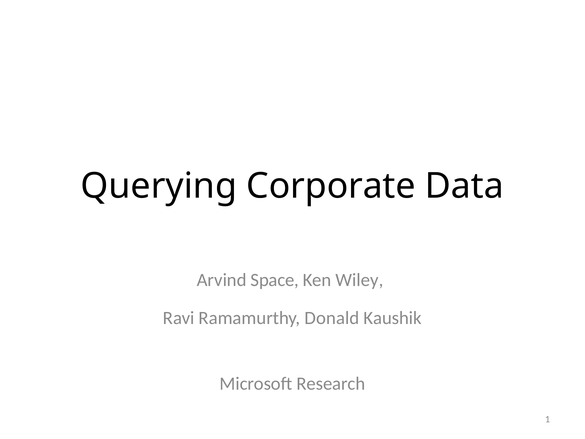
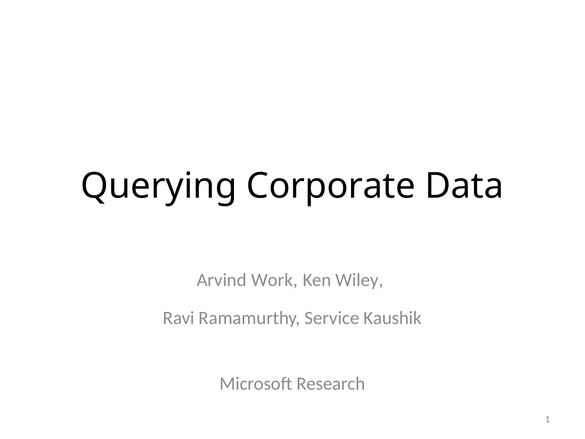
Space: Space -> Work
Donald: Donald -> Service
